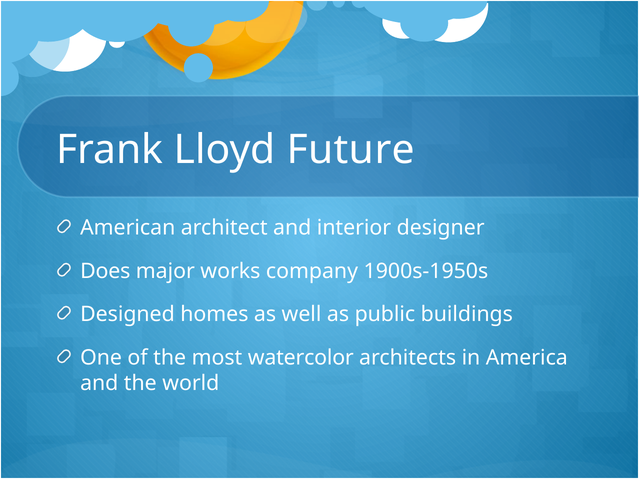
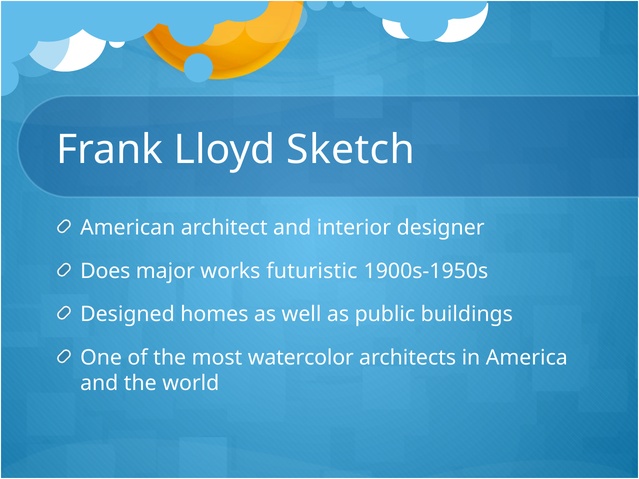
Future: Future -> Sketch
company: company -> futuristic
